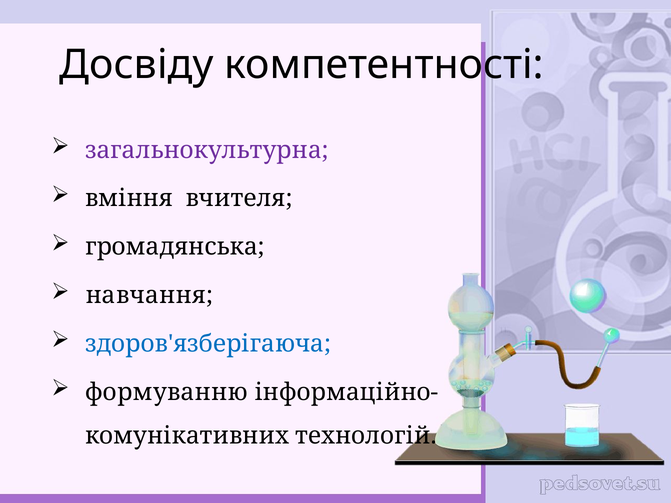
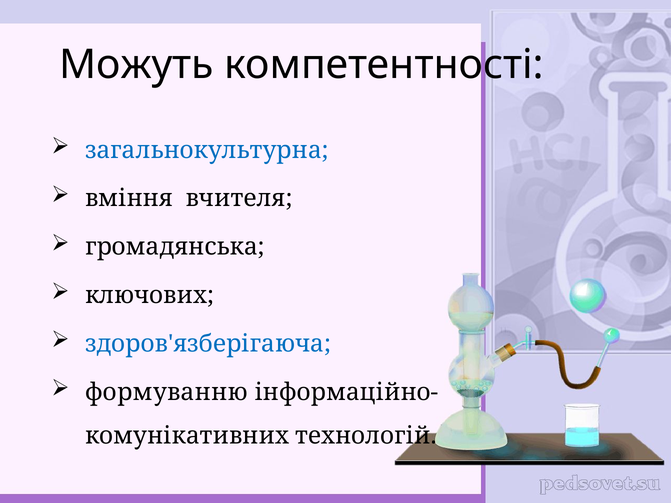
Досвіду: Досвіду -> Можуть
загальнокультурна colour: purple -> blue
навчання: навчання -> ключових
